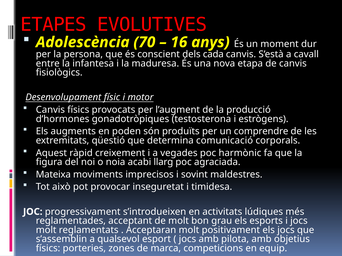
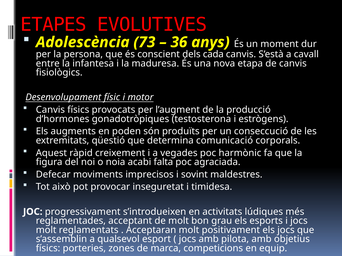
70: 70 -> 73
16: 16 -> 36
comprendre: comprendre -> conseccució
llarg: llarg -> falta
Mateixa: Mateixa -> Defecar
